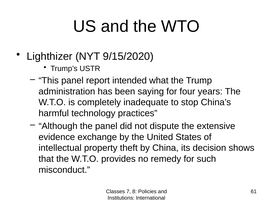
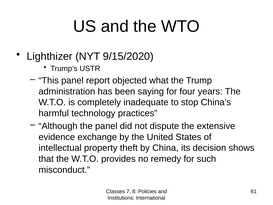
intended: intended -> objected
